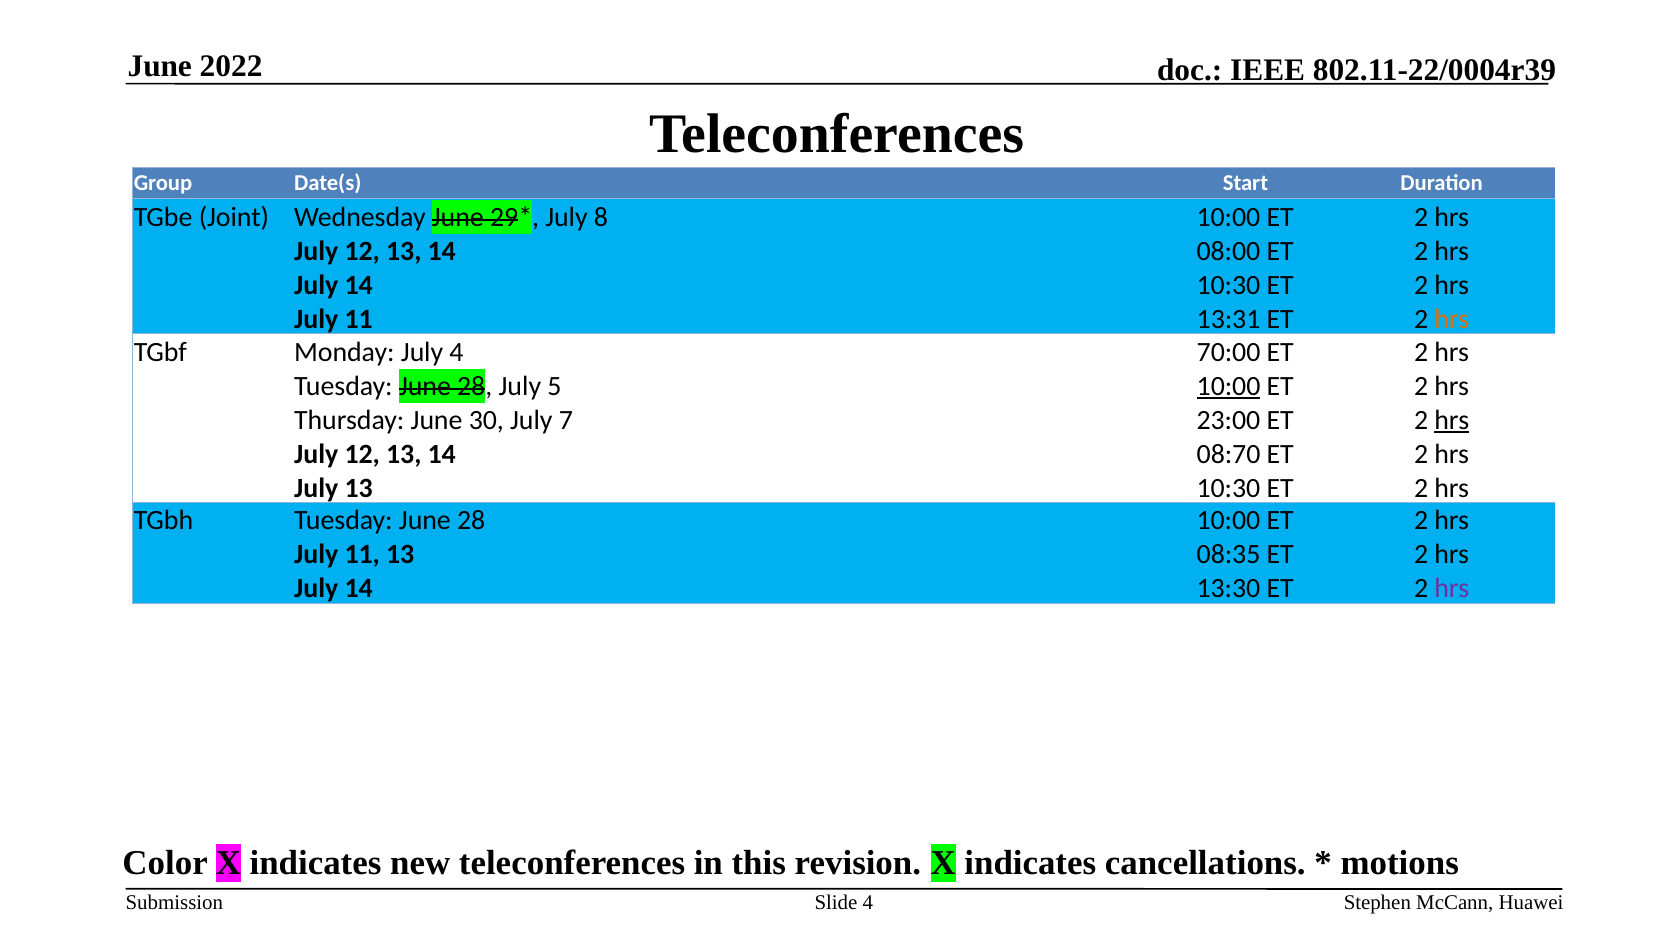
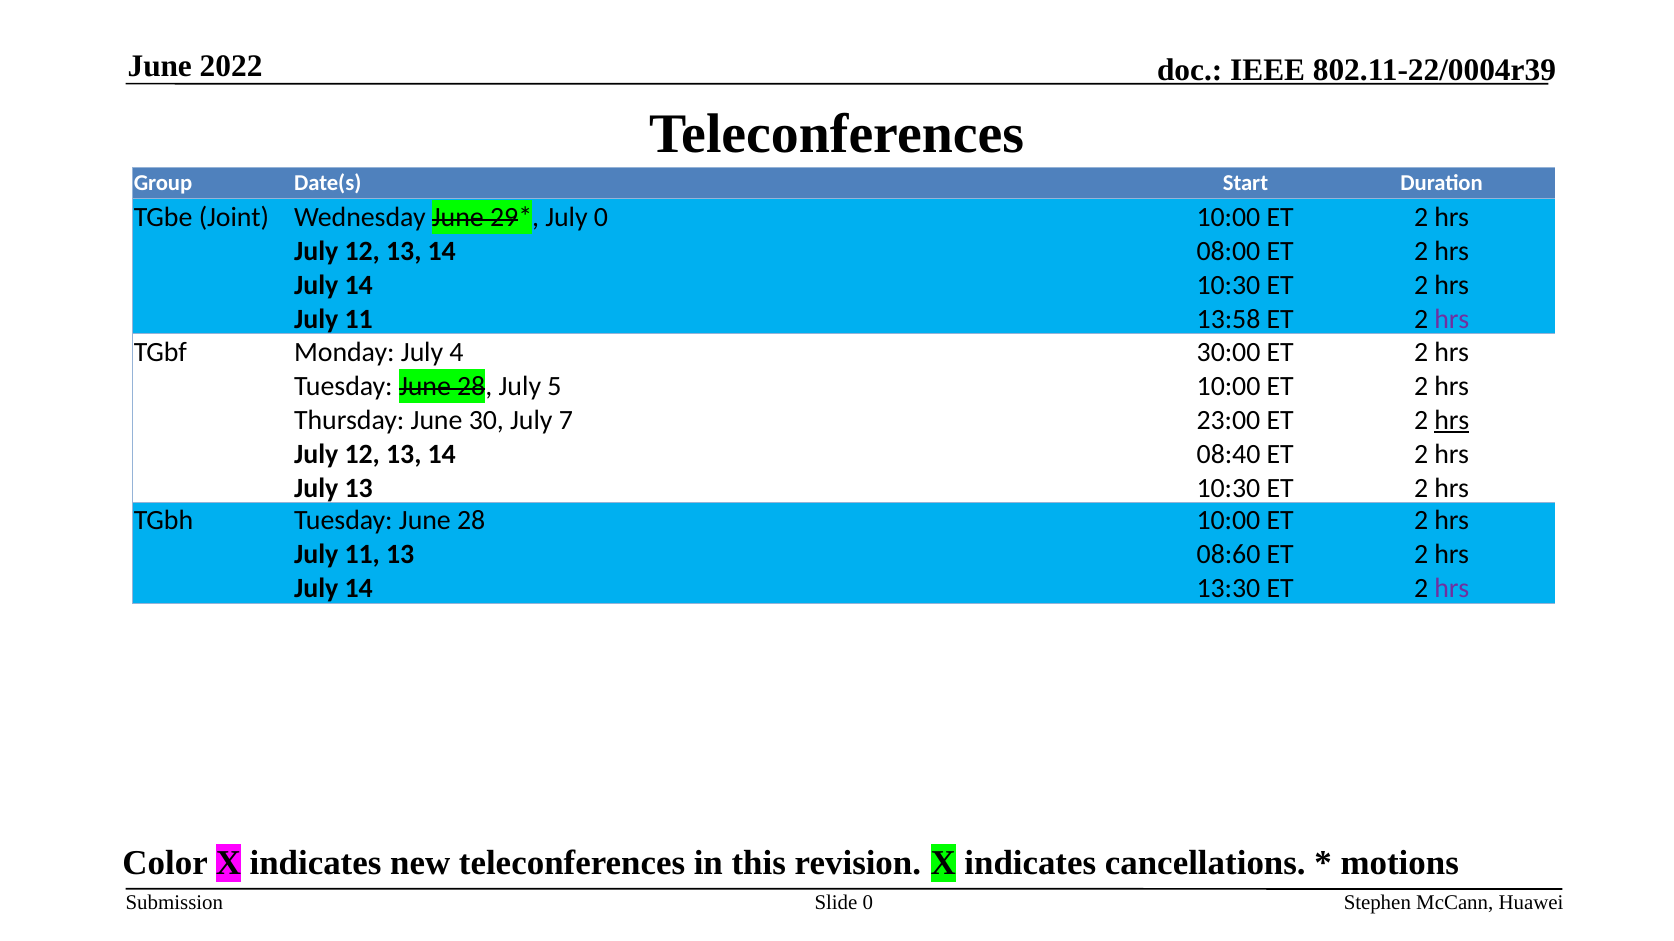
July 8: 8 -> 0
13:31: 13:31 -> 13:58
hrs at (1452, 319) colour: orange -> purple
70:00: 70:00 -> 30:00
10:00 at (1229, 386) underline: present -> none
08:70: 08:70 -> 08:40
08:35: 08:35 -> 08:60
Slide 4: 4 -> 0
